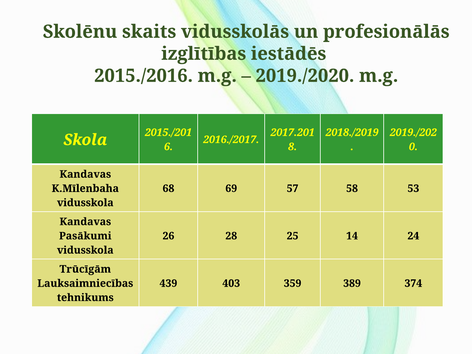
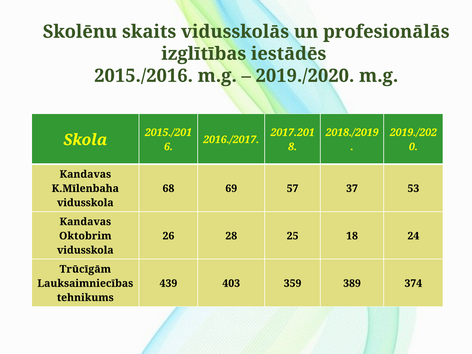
58: 58 -> 37
Pasākumi: Pasākumi -> Oktobrim
14: 14 -> 18
